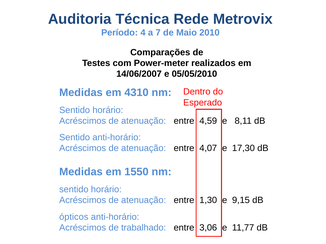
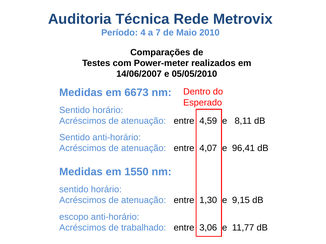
4310: 4310 -> 6673
17,30: 17,30 -> 96,41
ópticos: ópticos -> escopo
